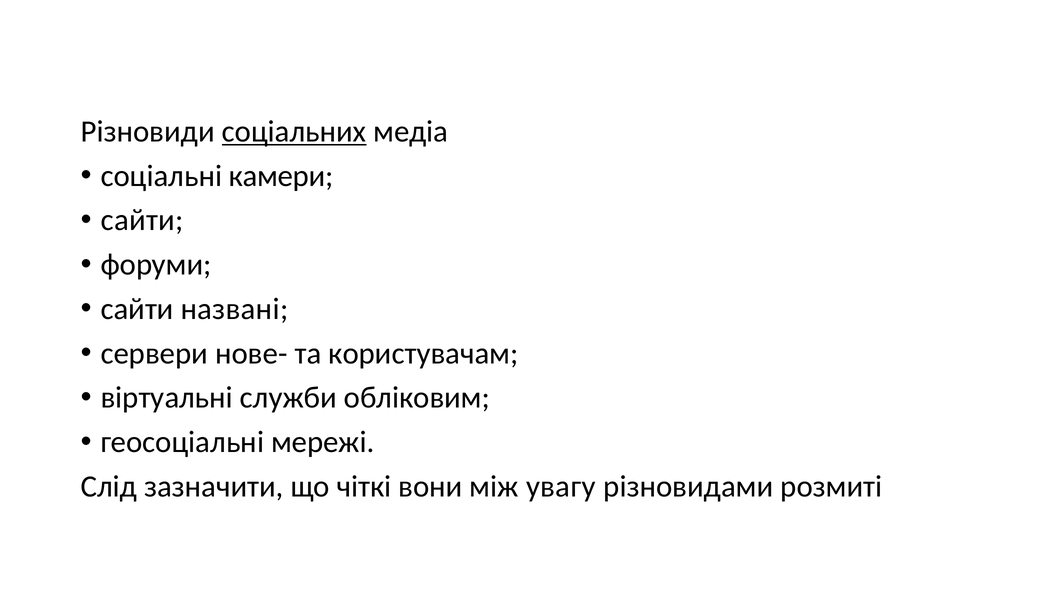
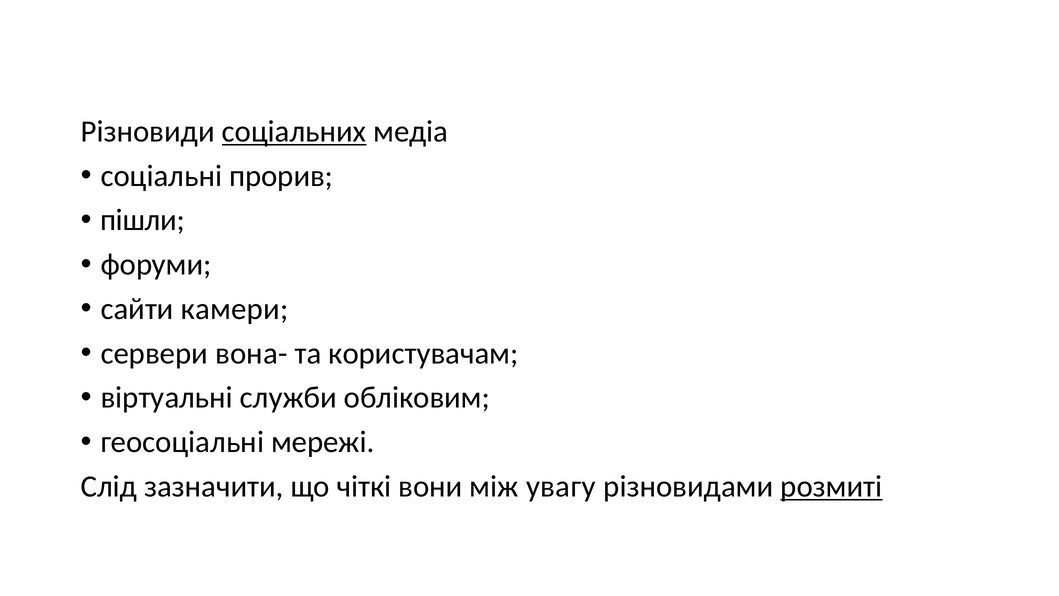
камери: камери -> прорив
сайти at (142, 220): сайти -> пішли
названі: названі -> камери
нове-: нове- -> вона-
розмиті underline: none -> present
